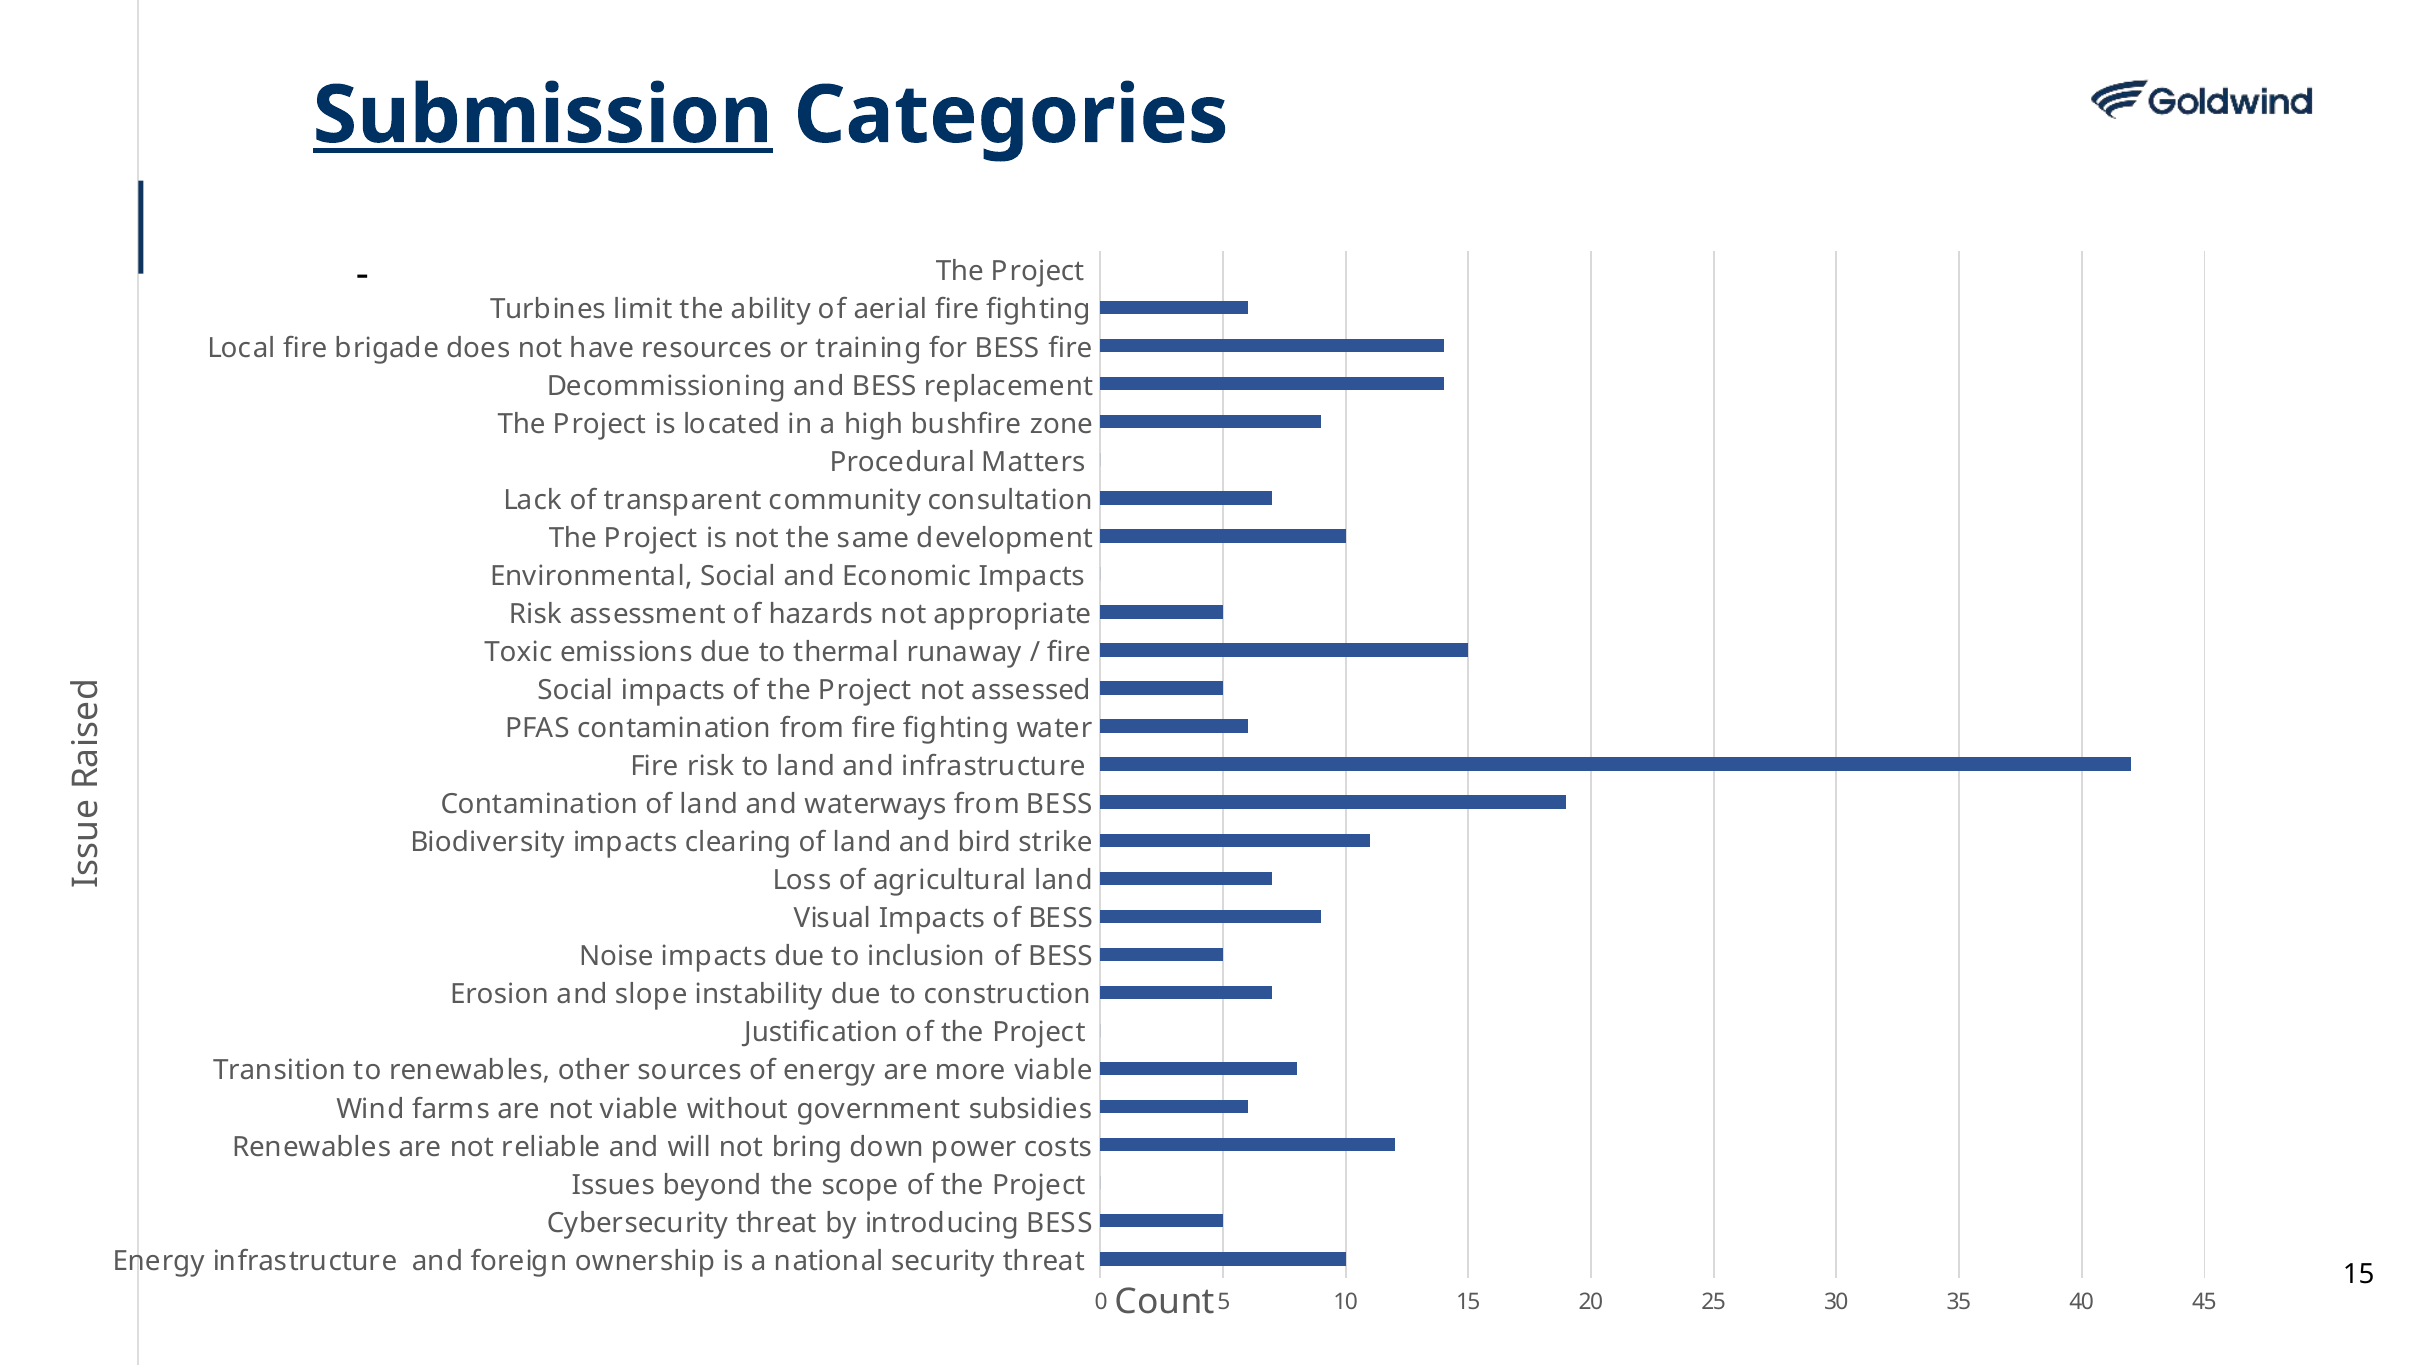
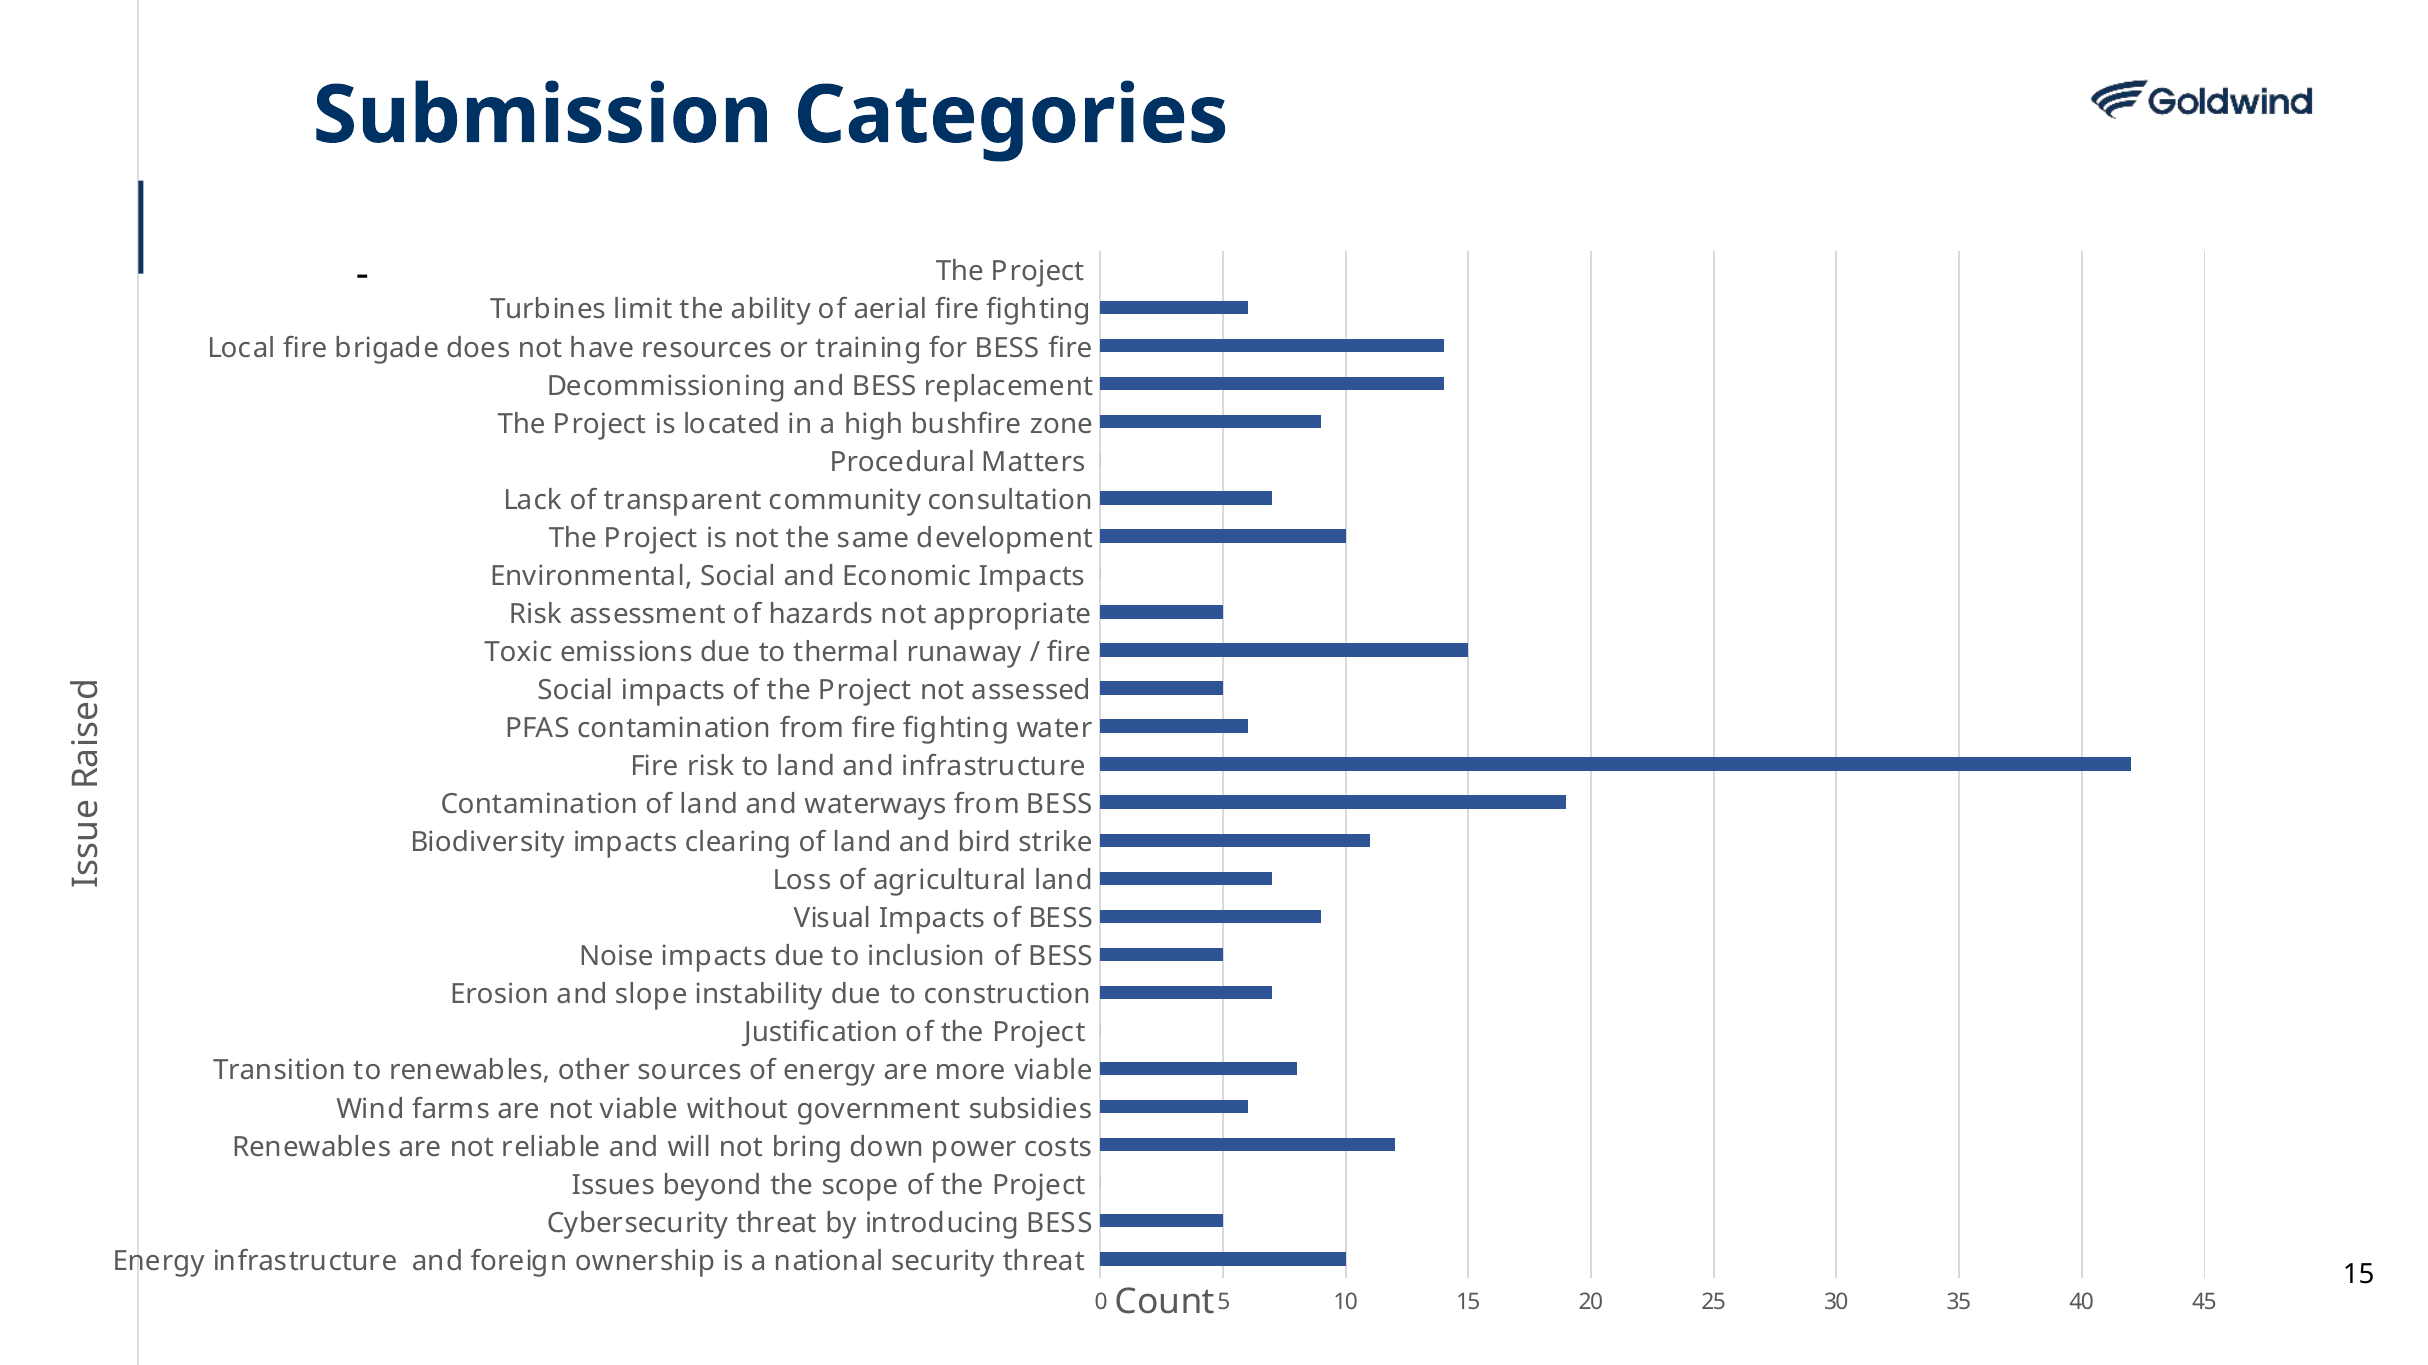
Submission underline: present -> none
